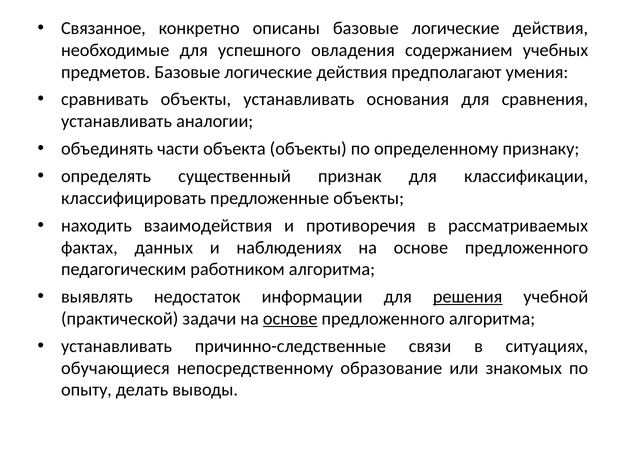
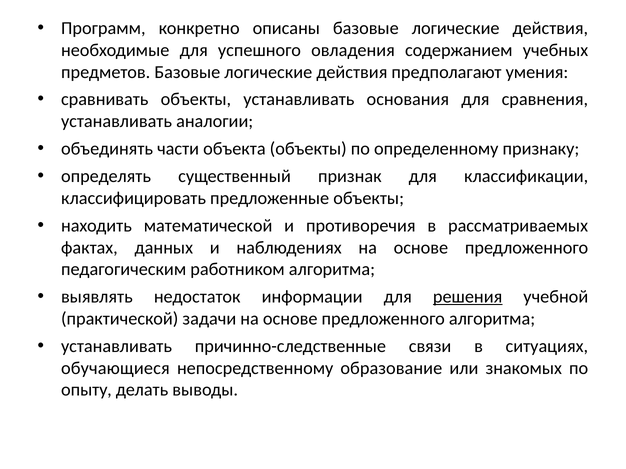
Связанное: Связанное -> Программ
взаимодействия: взаимодействия -> математической
основе at (290, 319) underline: present -> none
